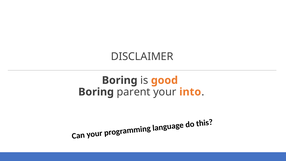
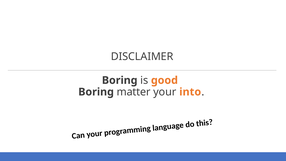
parent: parent -> matter
